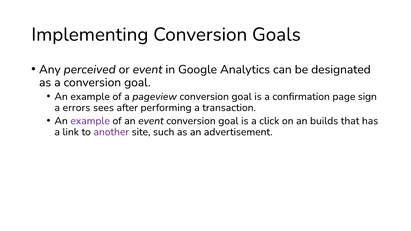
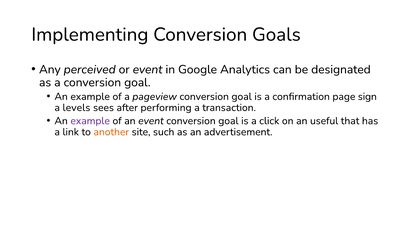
errors: errors -> levels
builds: builds -> useful
another colour: purple -> orange
